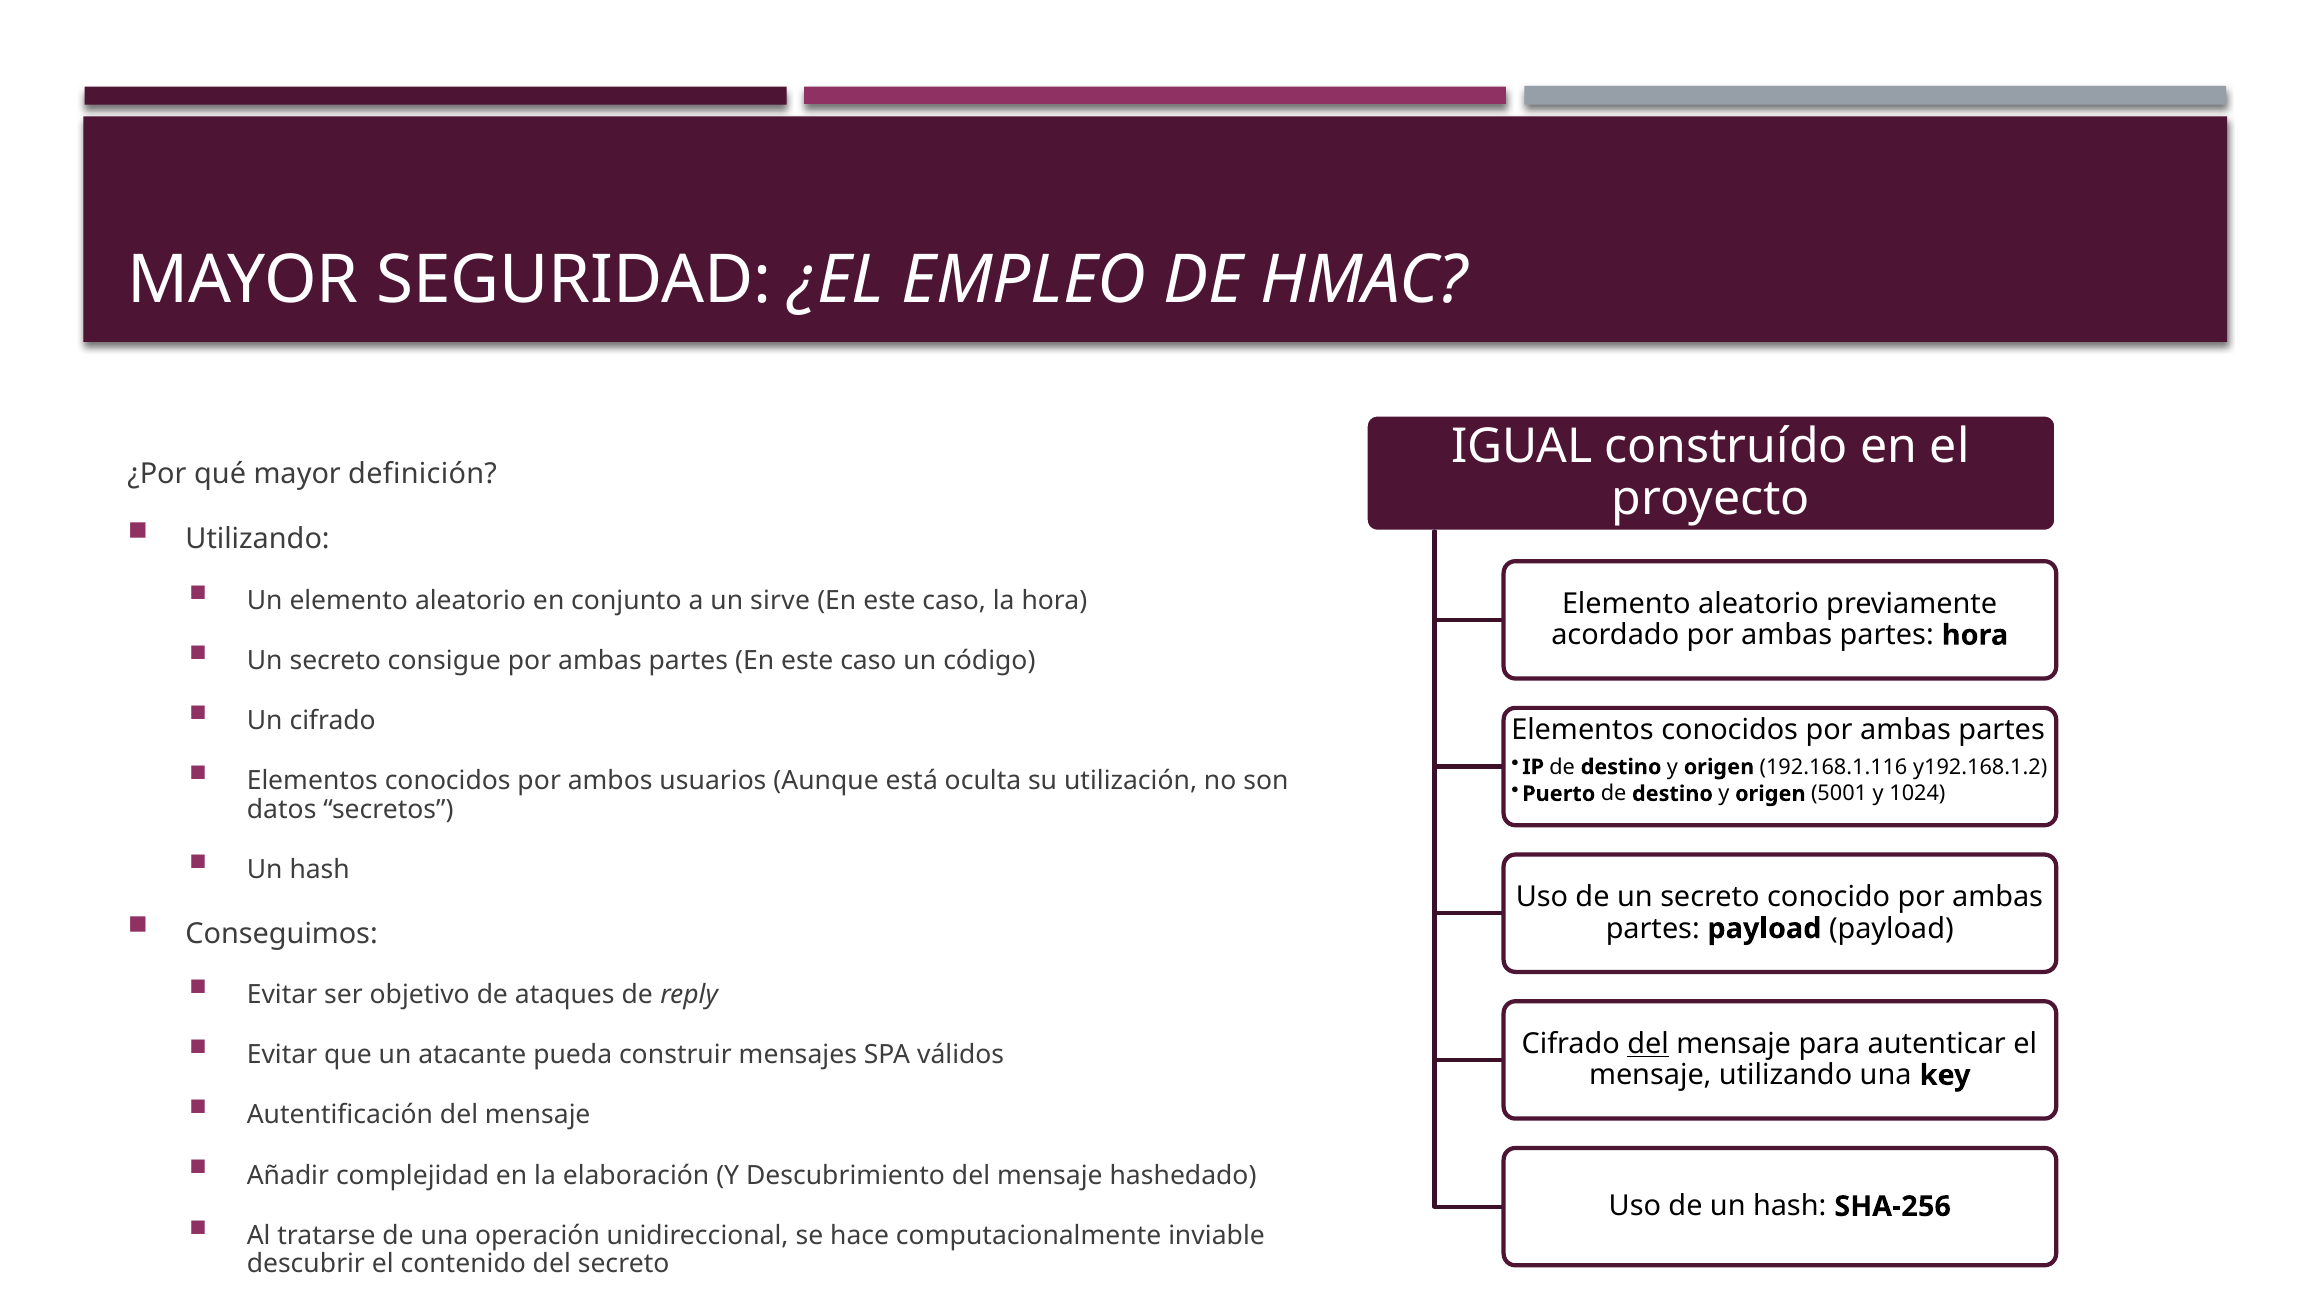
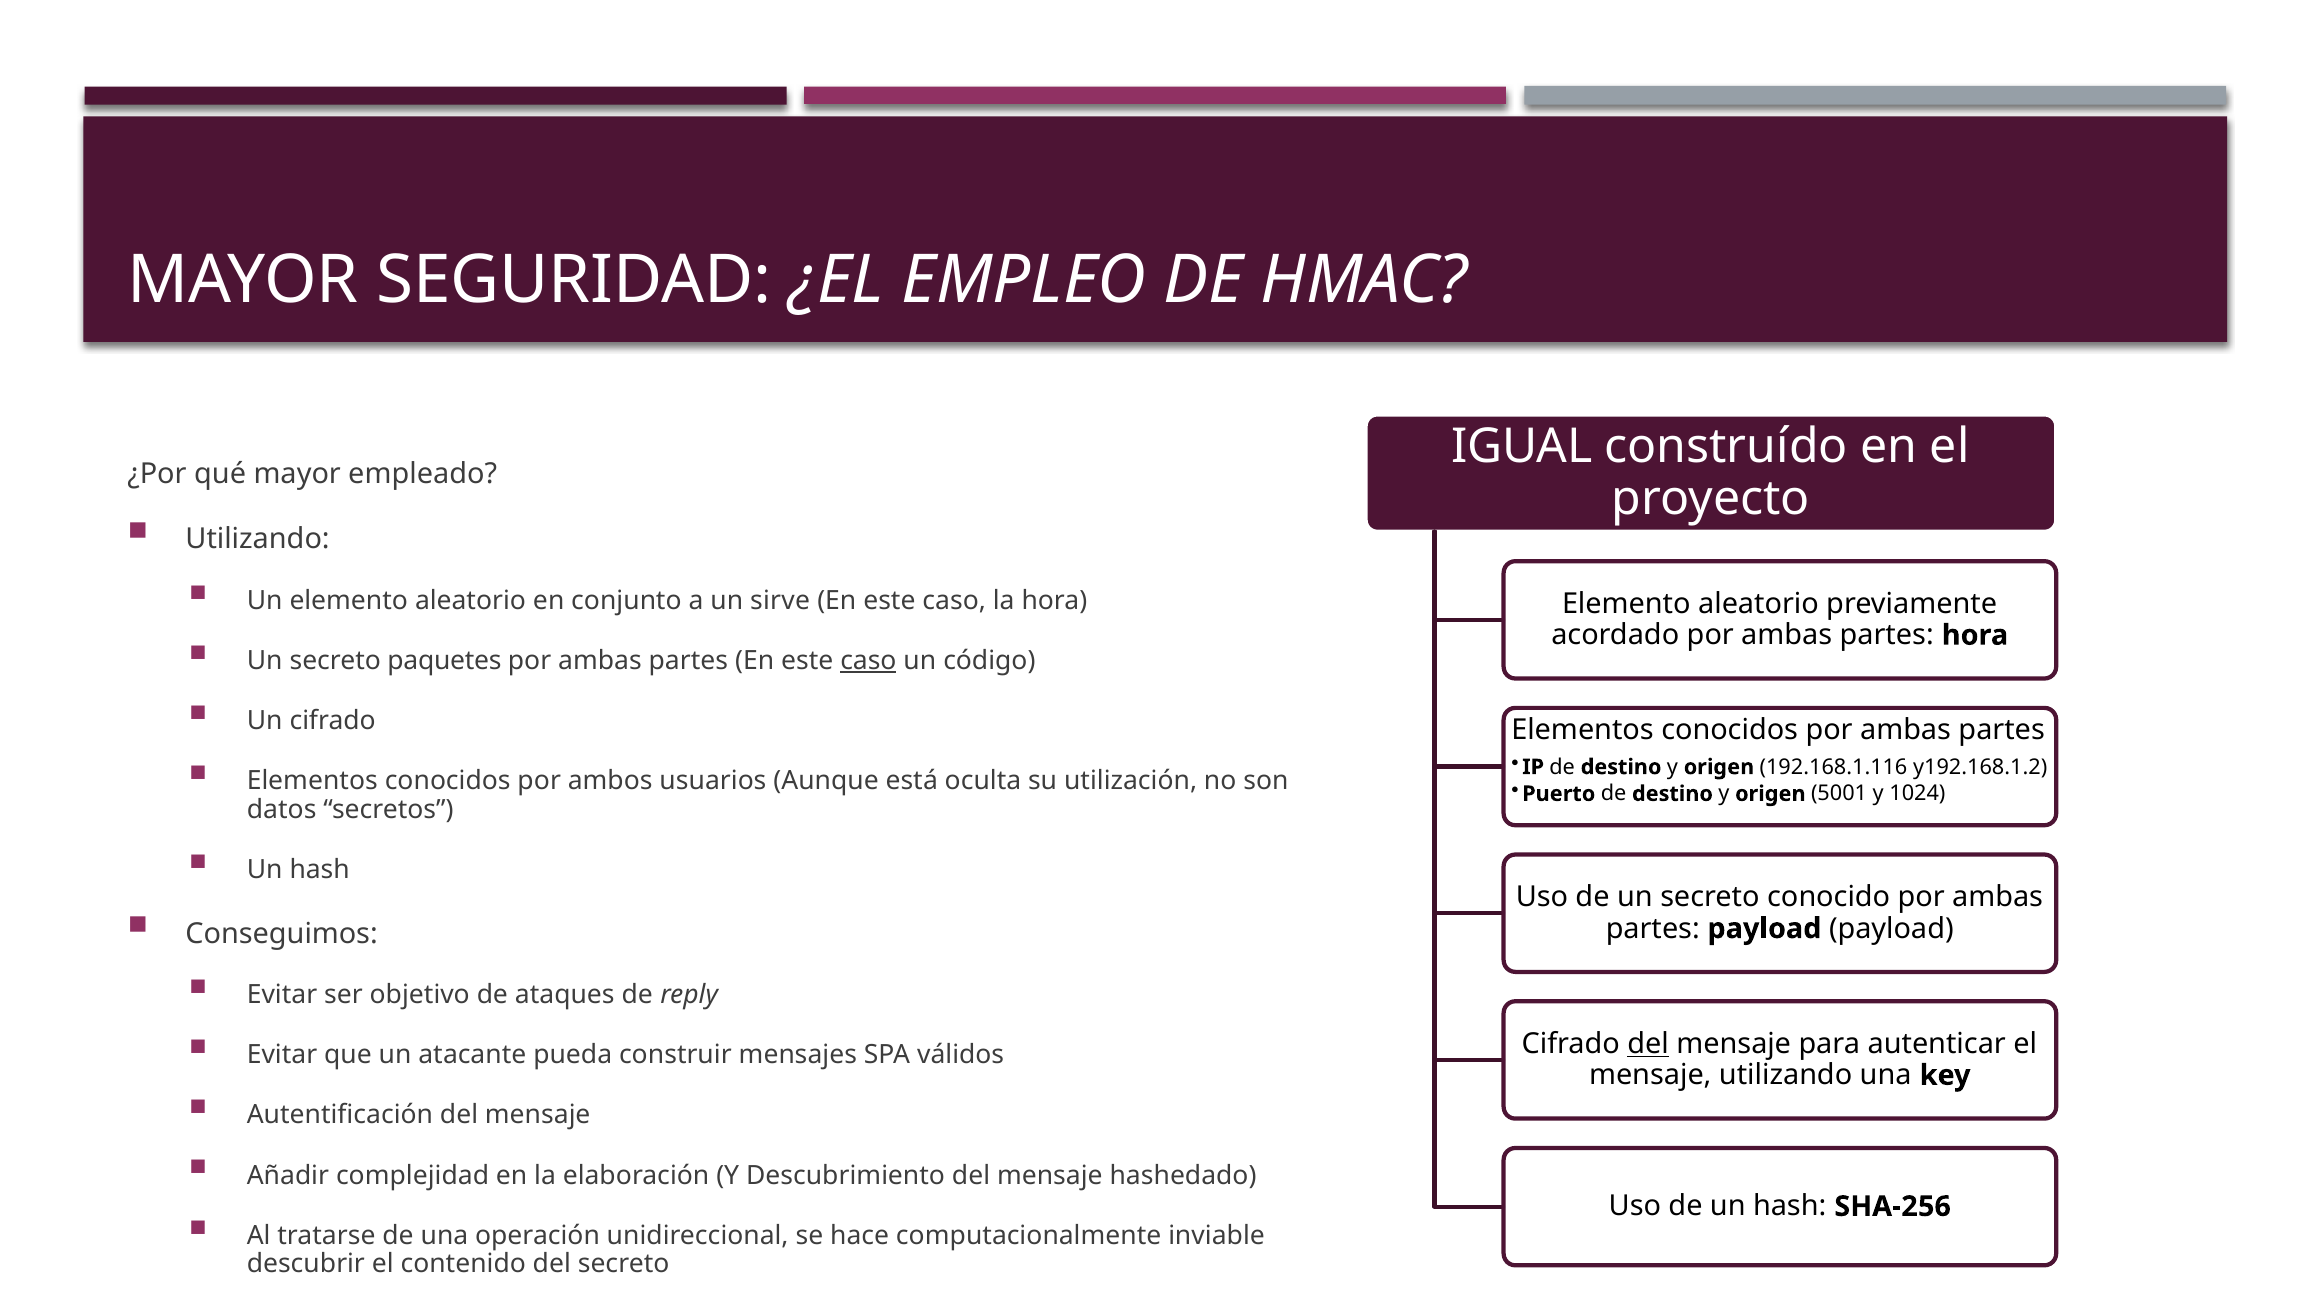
definición: definición -> empleado
consigue: consigue -> paquetes
caso at (868, 660) underline: none -> present
